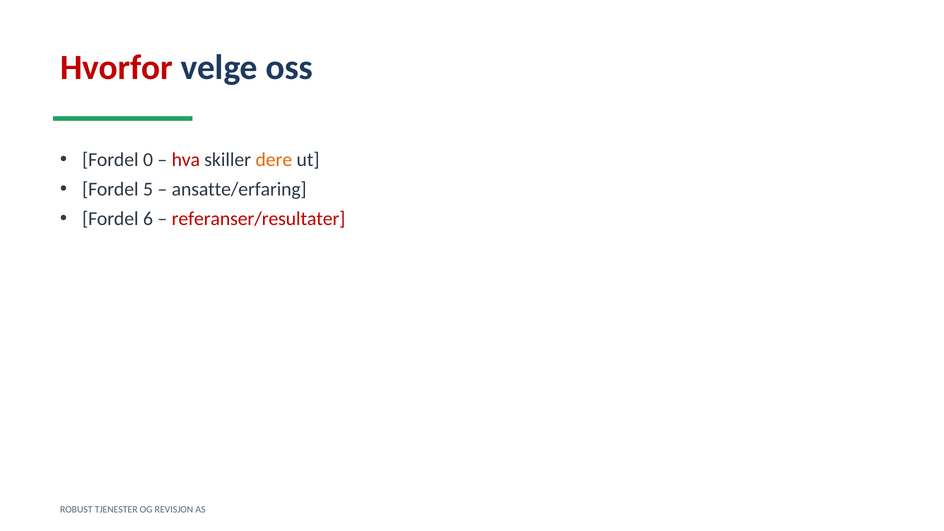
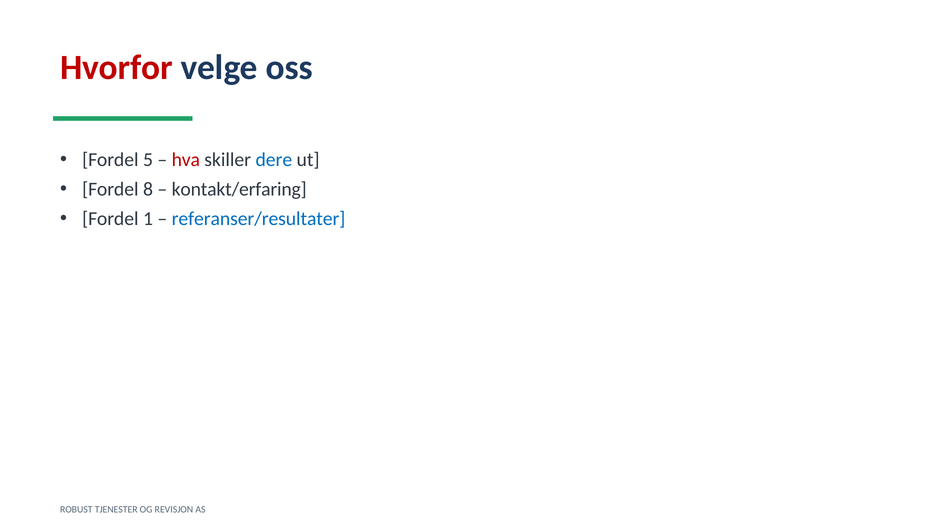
0: 0 -> 5
dere colour: orange -> blue
5: 5 -> 8
ansatte/erfaring: ansatte/erfaring -> kontakt/erfaring
6: 6 -> 1
referanser/resultater colour: red -> blue
